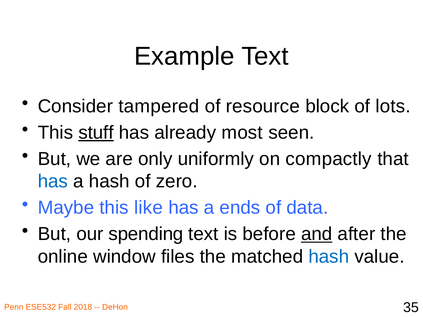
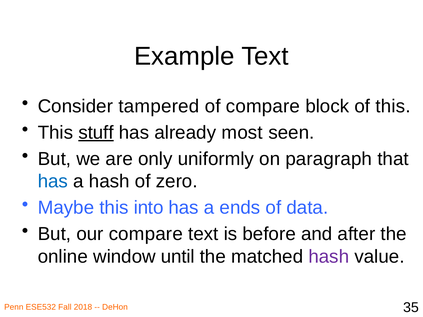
of resource: resource -> compare
of lots: lots -> this
compactly: compactly -> paragraph
like: like -> into
our spending: spending -> compare
and underline: present -> none
files: files -> until
hash at (329, 257) colour: blue -> purple
